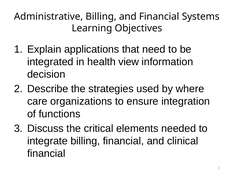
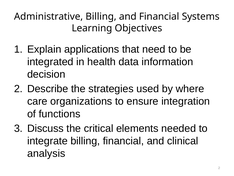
view: view -> data
financial at (46, 153): financial -> analysis
